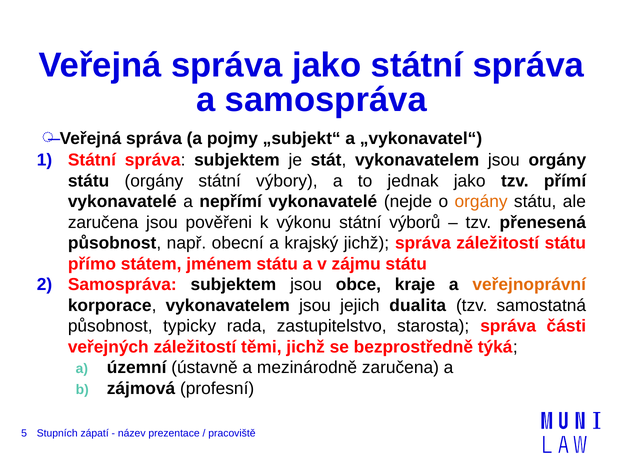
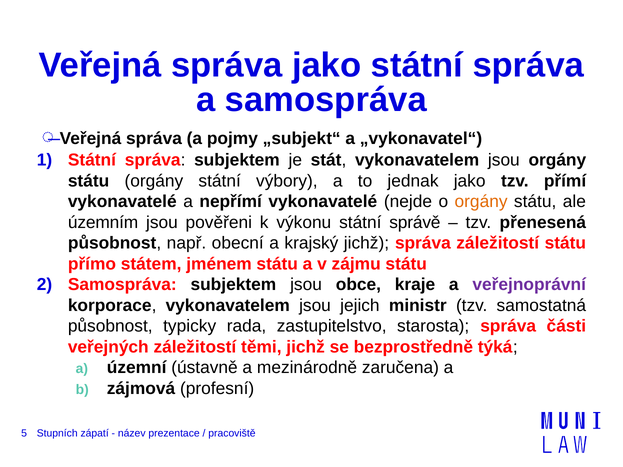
zaručena at (103, 222): zaručena -> územním
výborů: výborů -> správě
veřejnoprávní colour: orange -> purple
dualita: dualita -> ministr
